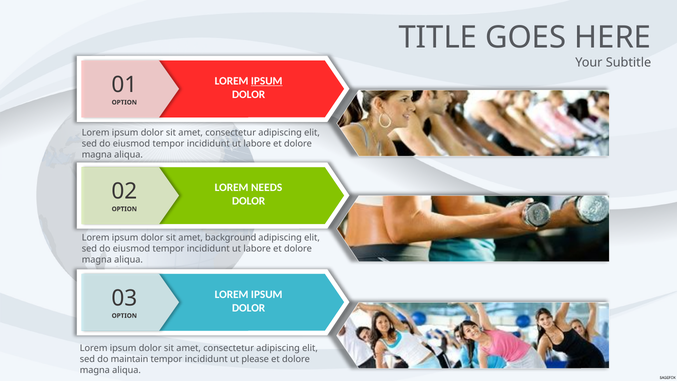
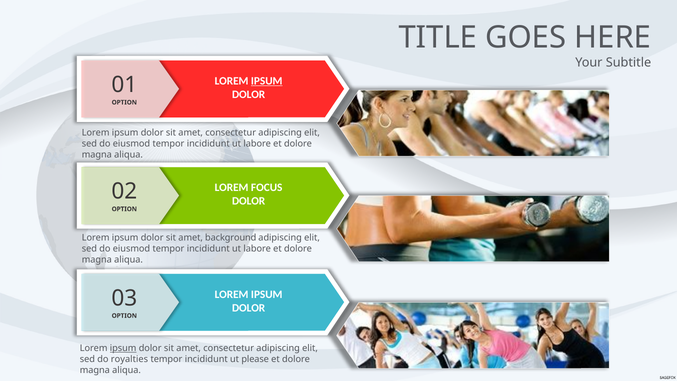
NEEDS: NEEDS -> FOCUS
ipsum at (123, 348) underline: none -> present
maintain: maintain -> royalties
